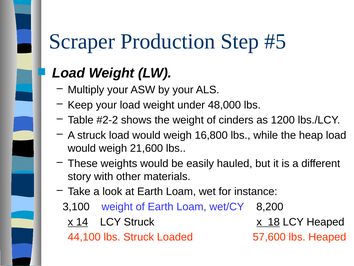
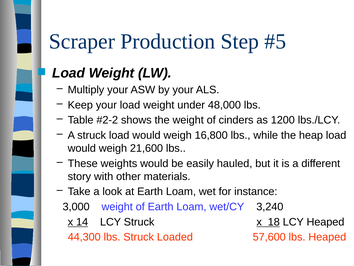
3,100: 3,100 -> 3,000
8,200: 8,200 -> 3,240
44,100: 44,100 -> 44,300
